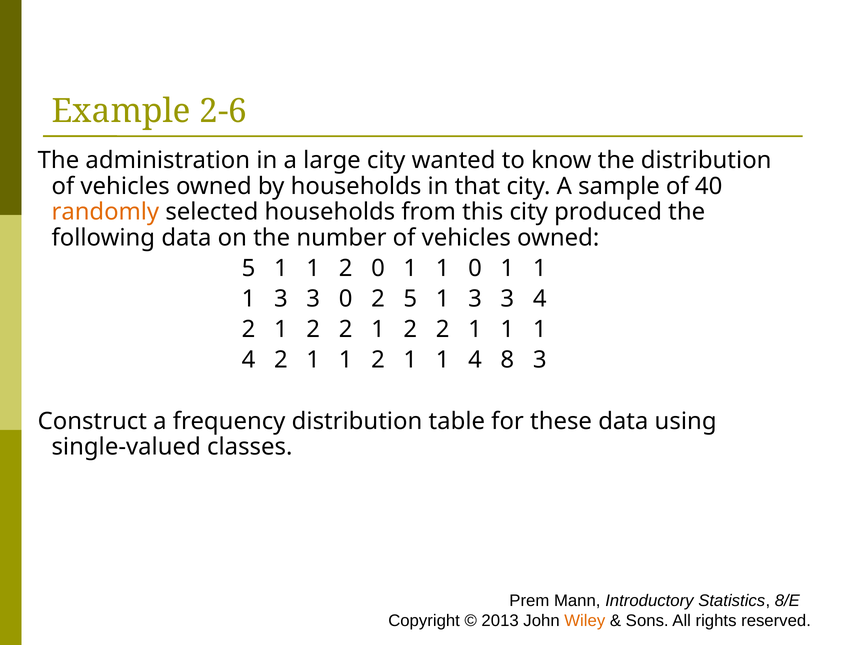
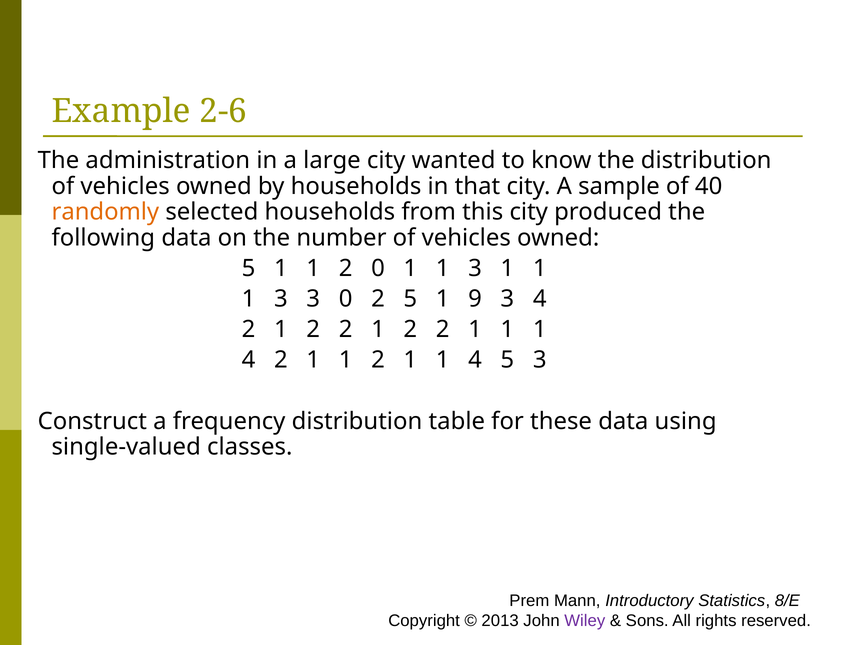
0 1 1 0: 0 -> 3
5 1 3: 3 -> 9
4 8: 8 -> 5
Wiley colour: orange -> purple
